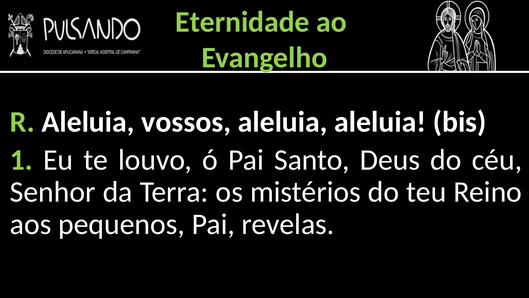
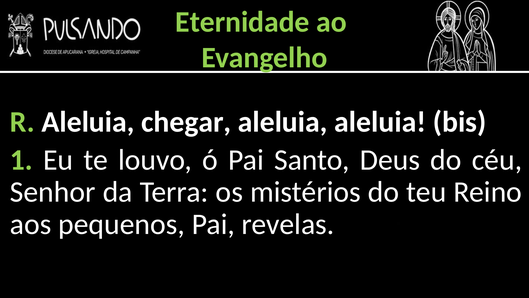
vossos: vossos -> chegar
